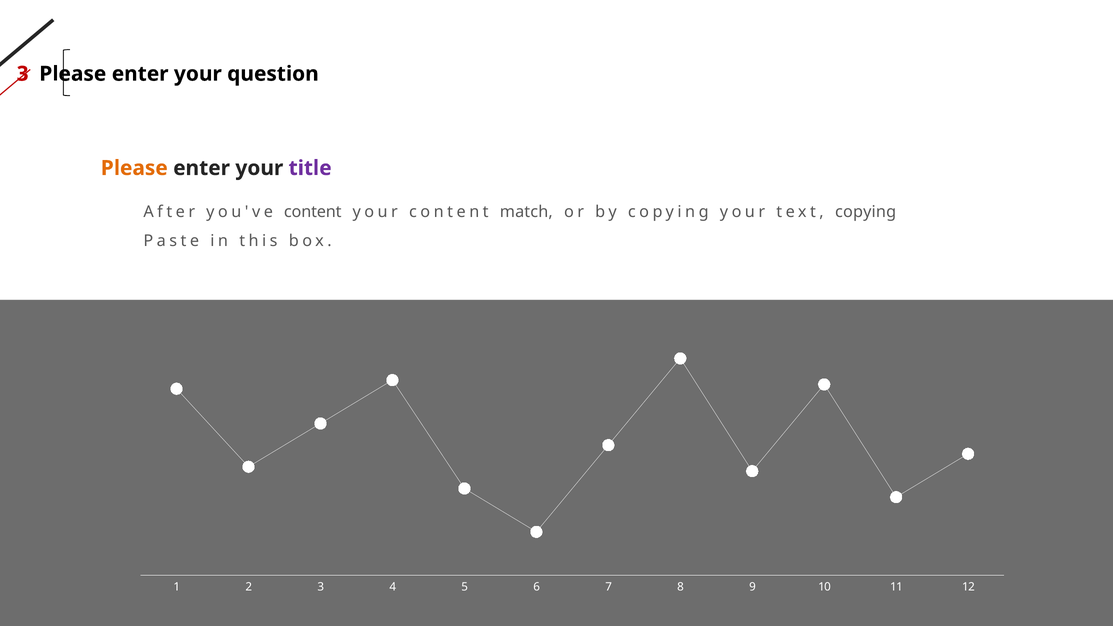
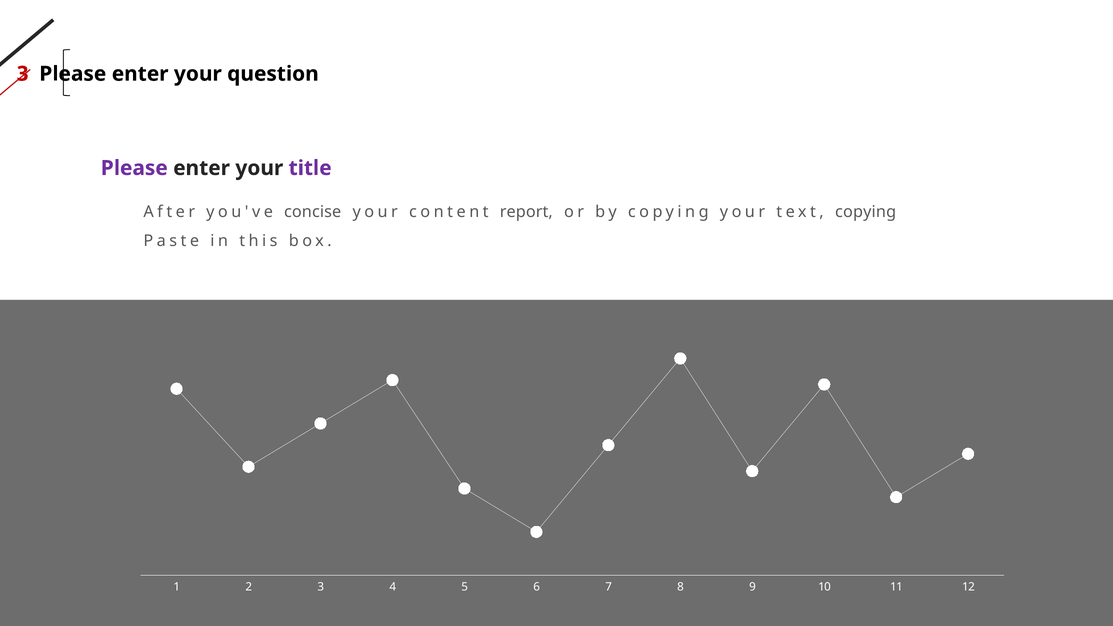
Please at (134, 168) colour: orange -> purple
you've content: content -> concise
match: match -> report
